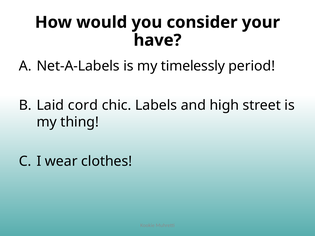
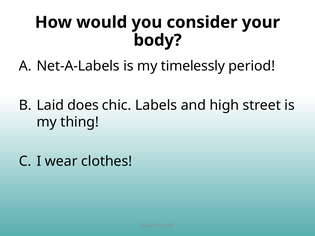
have: have -> body
cord: cord -> does
